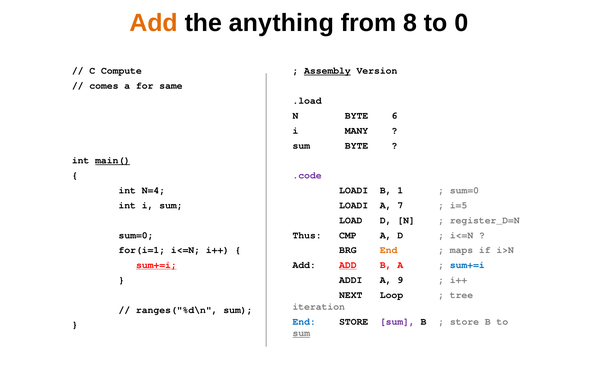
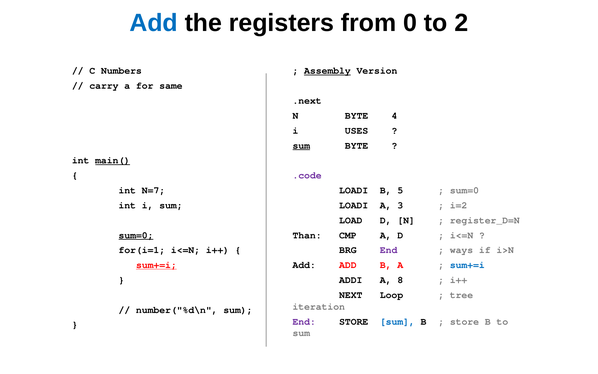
Add at (154, 23) colour: orange -> blue
anything: anything -> registers
8: 8 -> 0
0: 0 -> 2
Compute: Compute -> Numbers
comes: comes -> carry
.load: .load -> .next
6: 6 -> 4
MANY: MANY -> USES
sum at (301, 145) underline: none -> present
N=4: N=4 -> N=7
1: 1 -> 5
7: 7 -> 3
i=5: i=5 -> i=2
sum=0 at (136, 235) underline: none -> present
Thus: Thus -> Than
End at (389, 250) colour: orange -> purple
maps: maps -> ways
ADD at (348, 265) underline: present -> none
9: 9 -> 8
ranges("%d\n: ranges("%d\n -> number("%d\n
End at (304, 321) colour: blue -> purple
sum at (397, 321) colour: purple -> blue
sum at (301, 333) underline: present -> none
